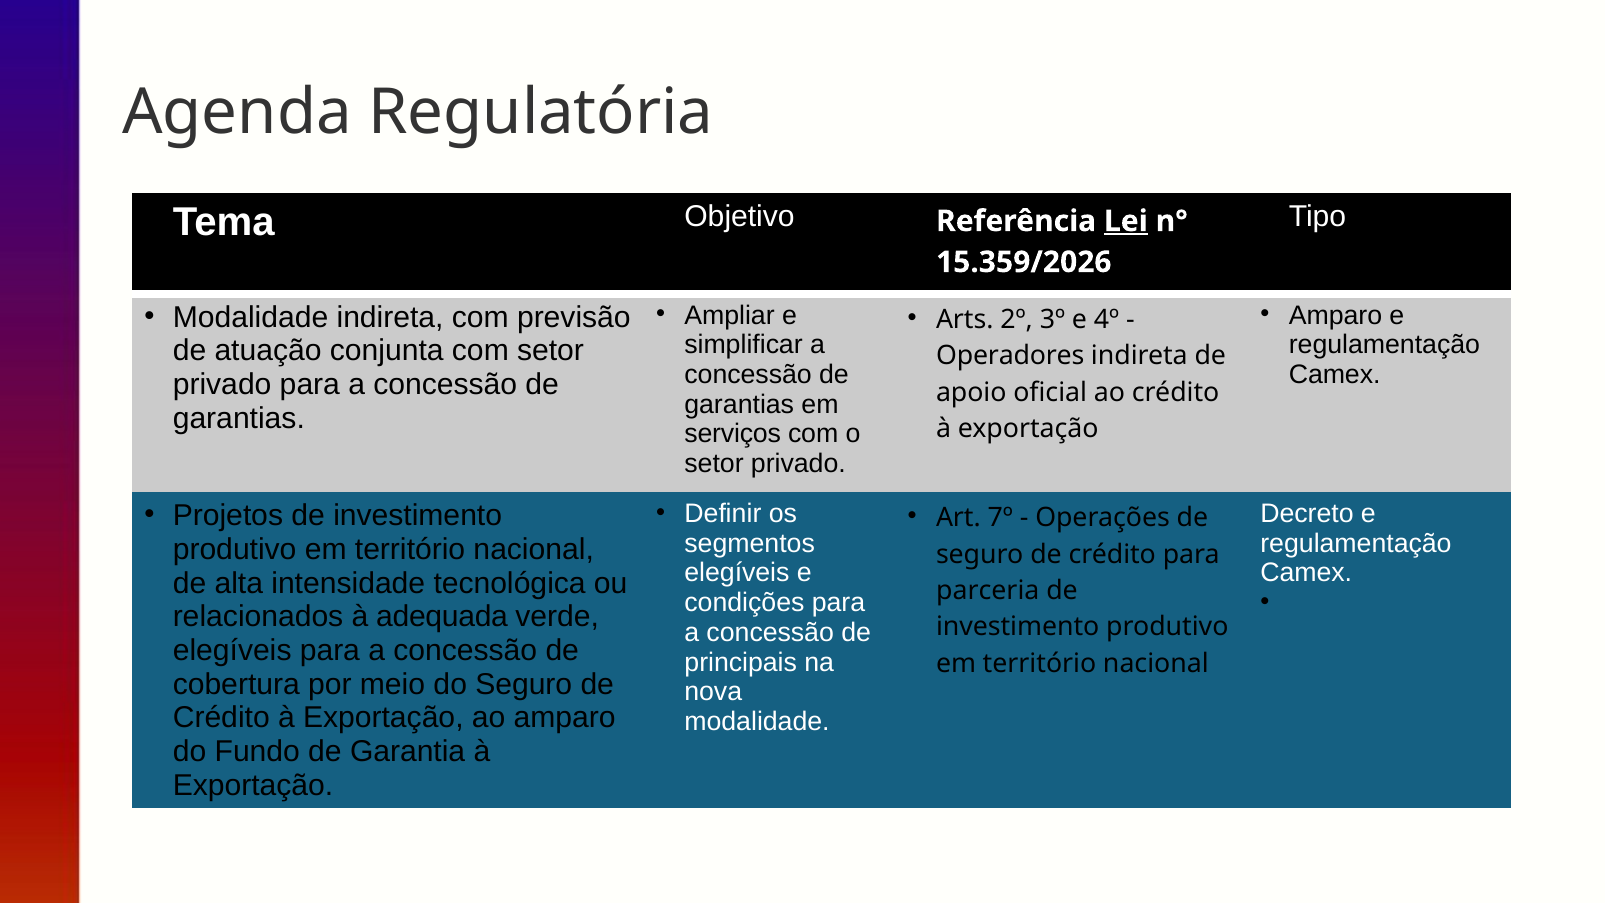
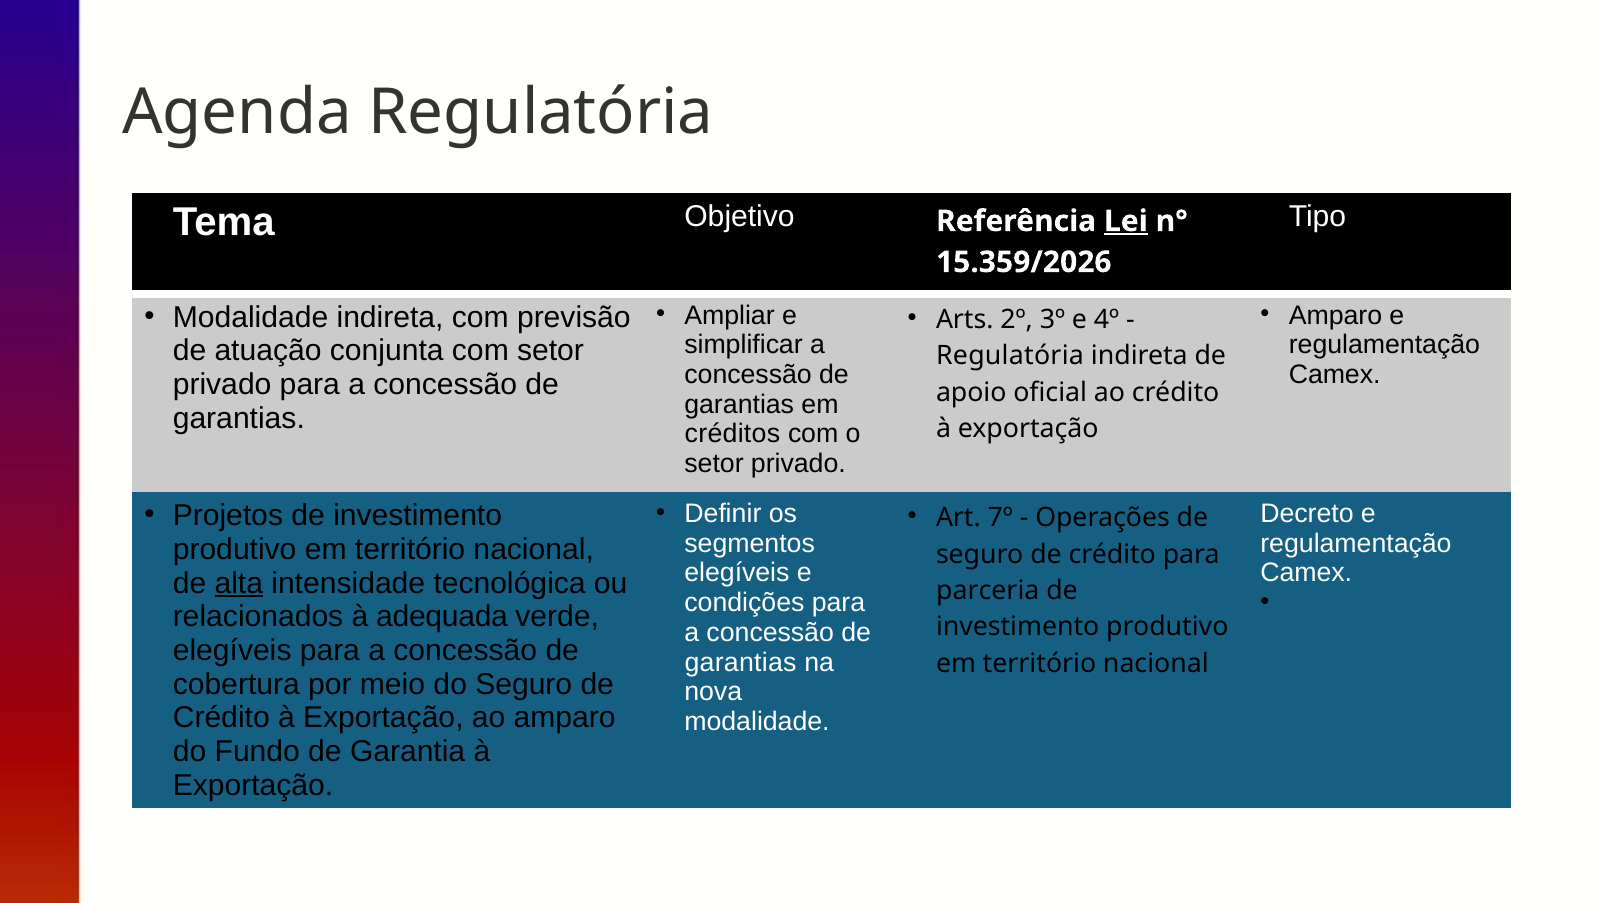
Operadores at (1010, 356): Operadores -> Regulatória
serviços: serviços -> créditos
alta underline: none -> present
principais at (741, 662): principais -> garantias
